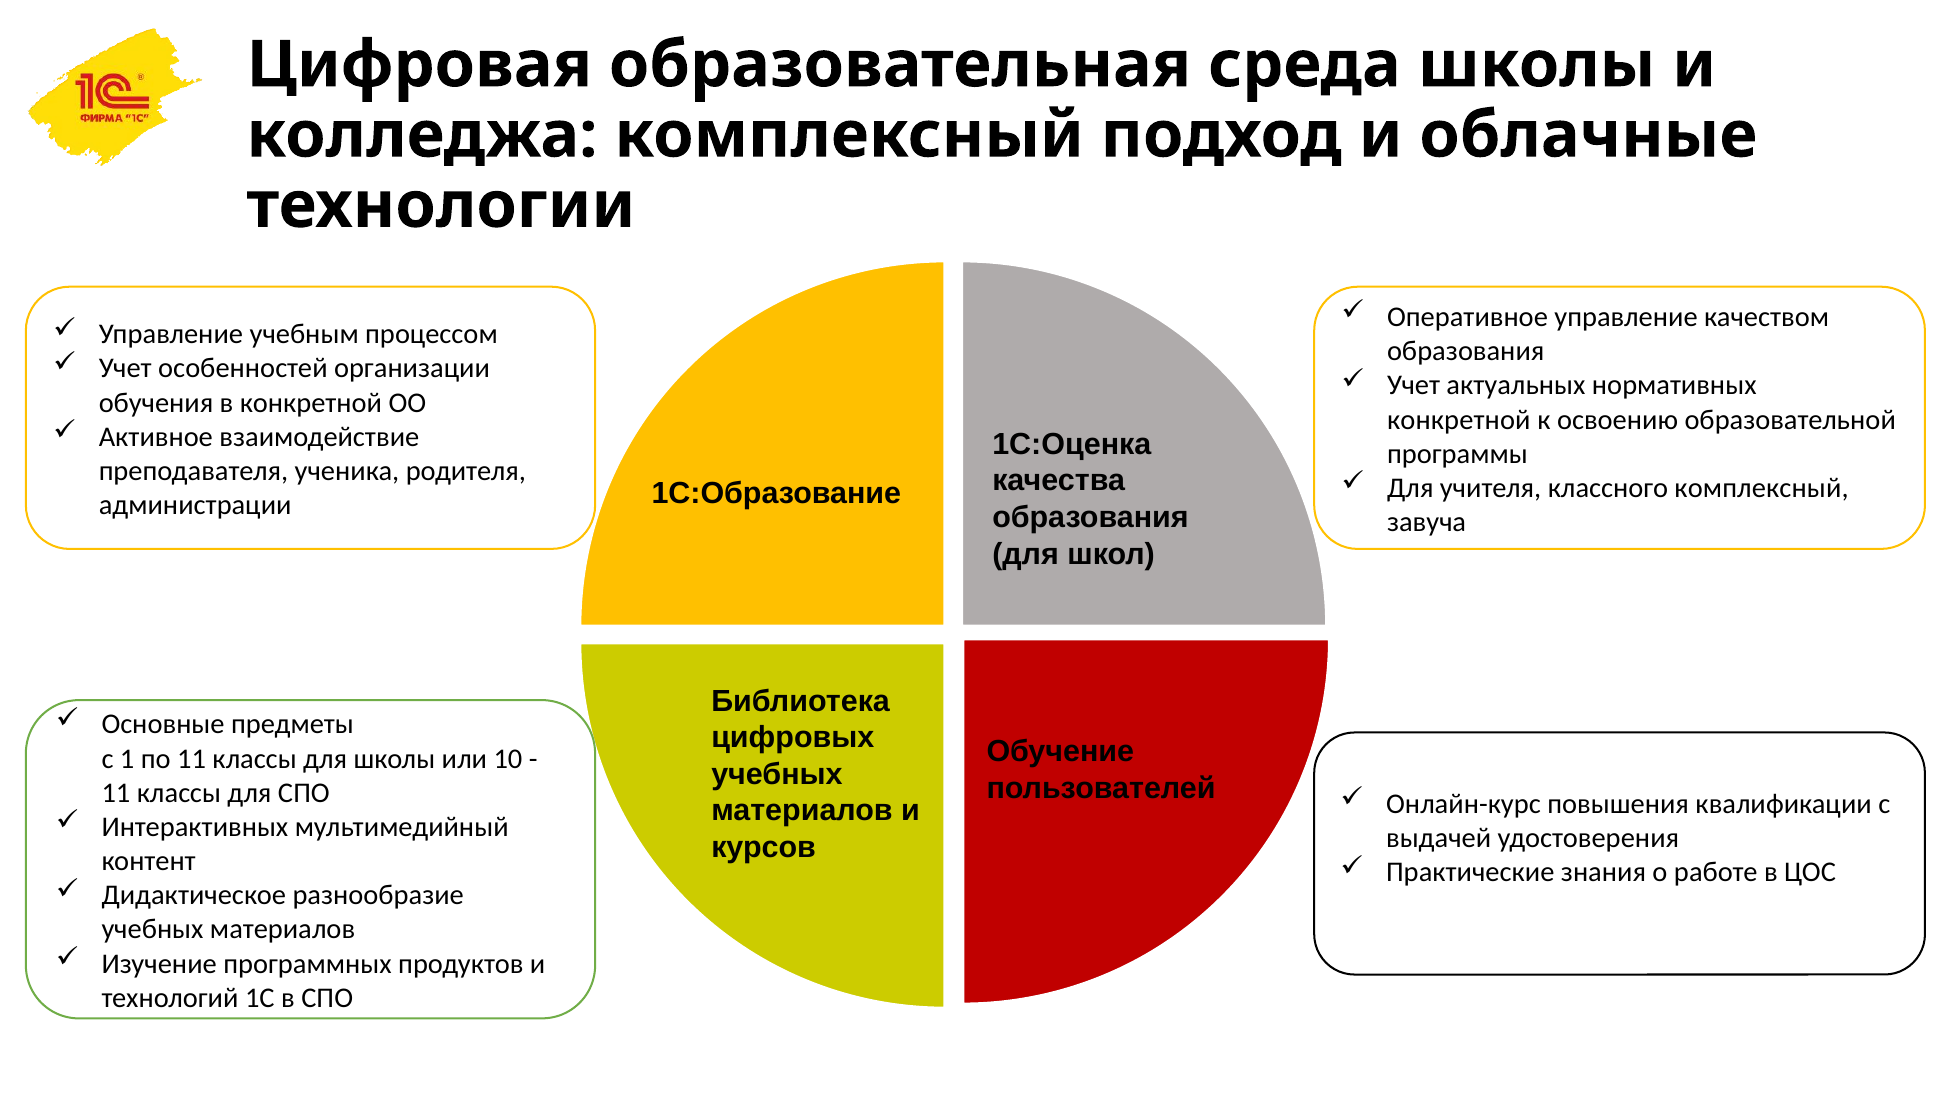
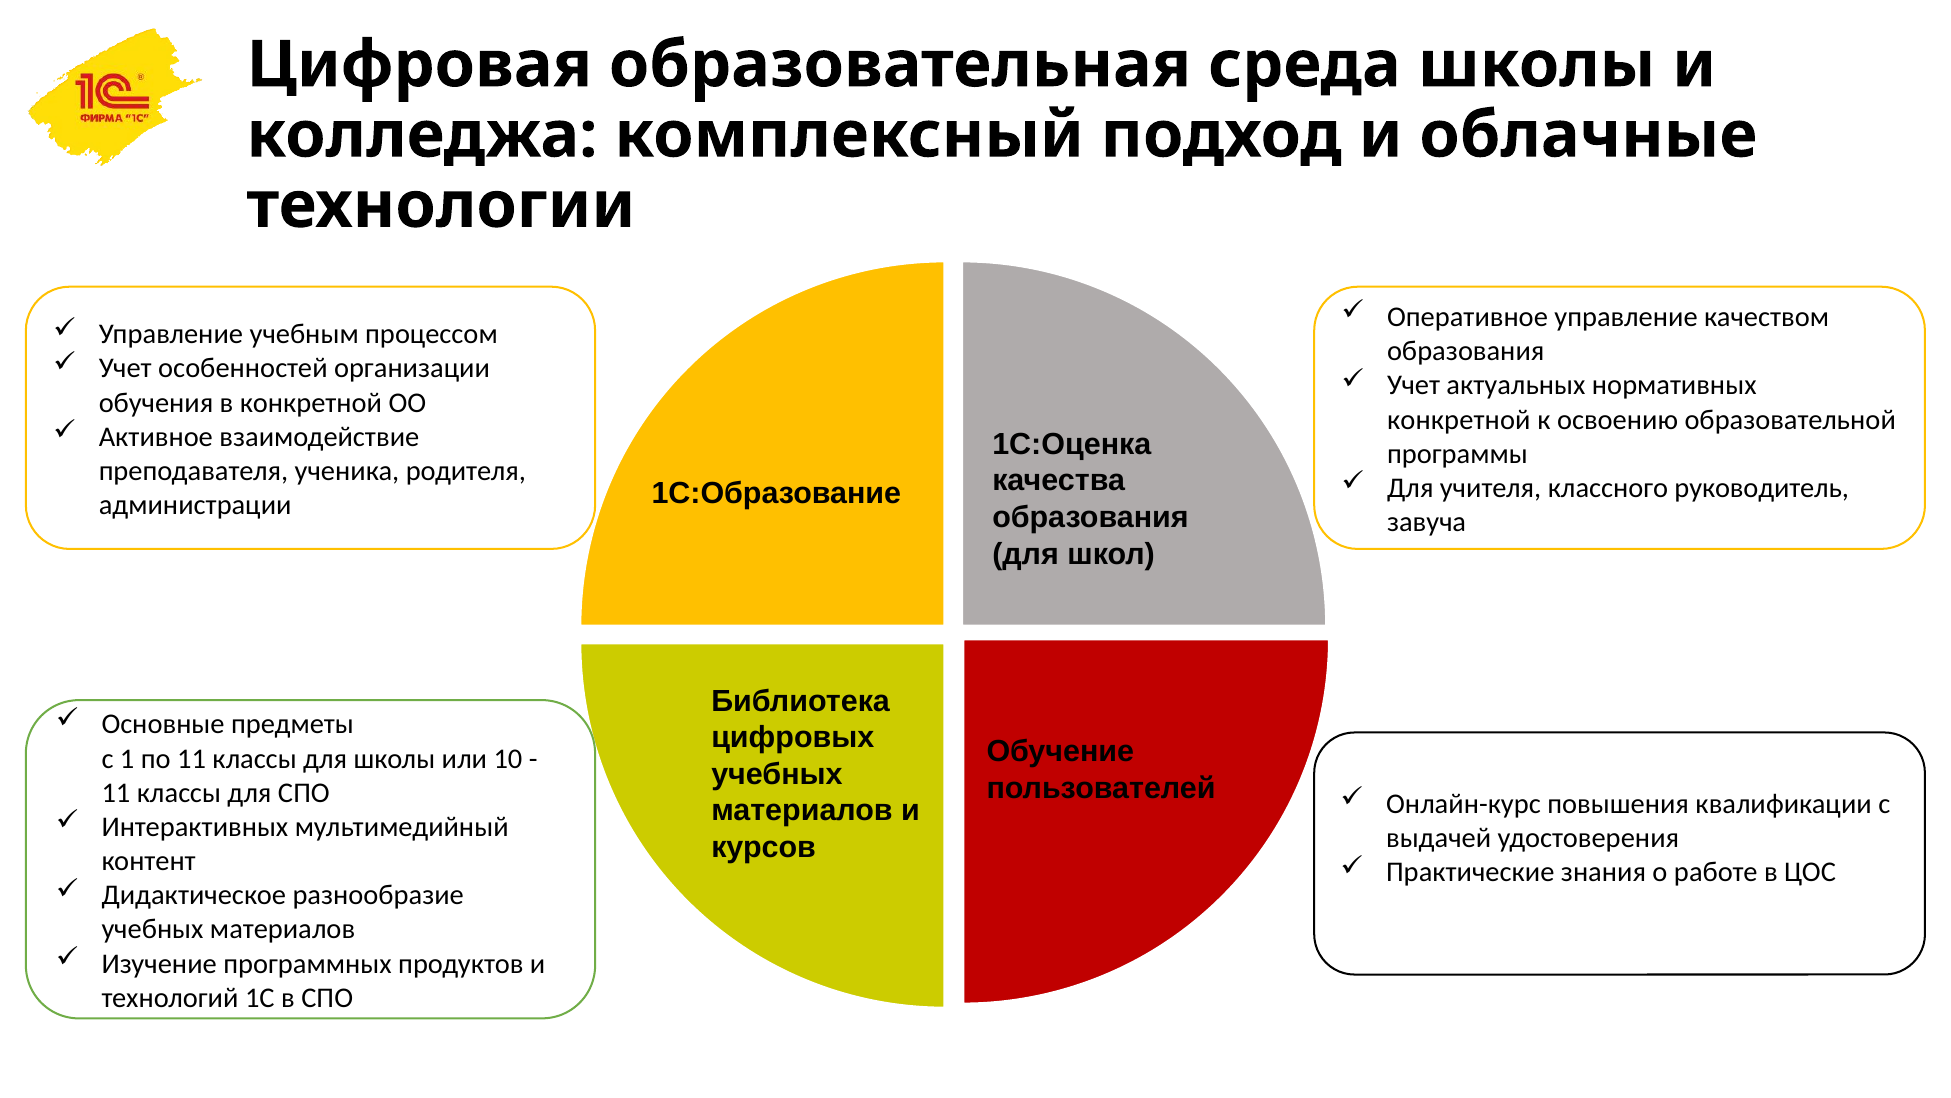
классного комплексный: комплексный -> руководитель
